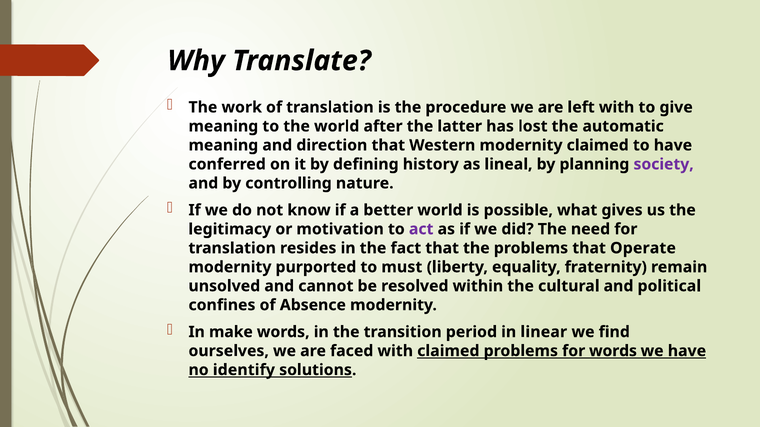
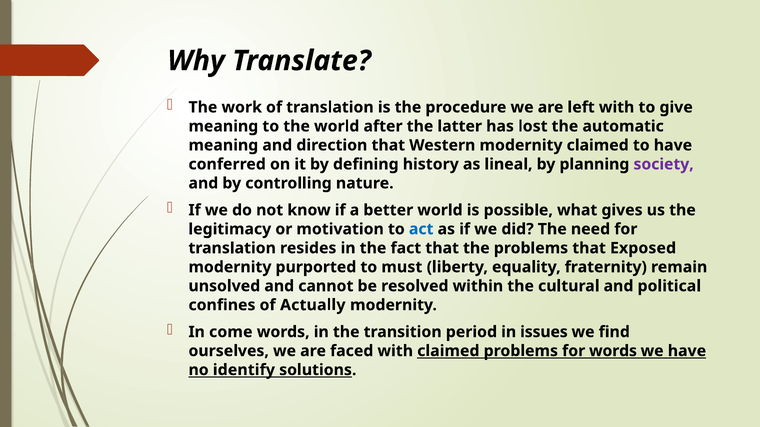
act colour: purple -> blue
Operate: Operate -> Exposed
Absence: Absence -> Actually
make: make -> come
linear: linear -> issues
